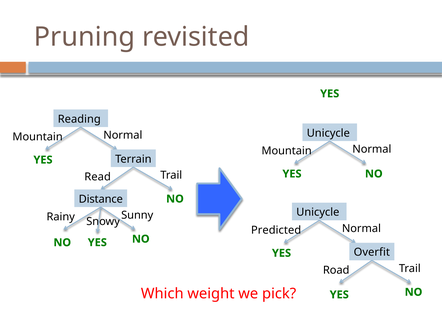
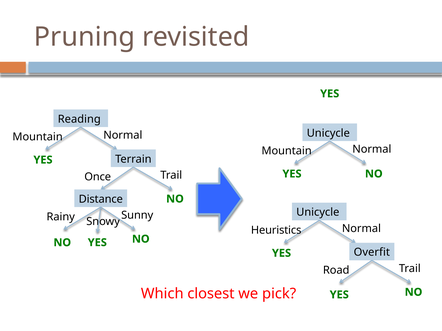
Read: Read -> Once
Predicted: Predicted -> Heuristics
weight: weight -> closest
